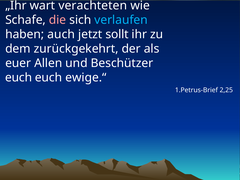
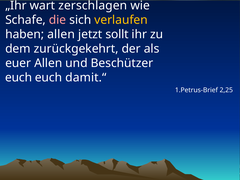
verachteten: verachteten -> zerschlagen
verlaufen colour: light blue -> yellow
haben auch: auch -> allen
ewige.“: ewige.“ -> damit.“
